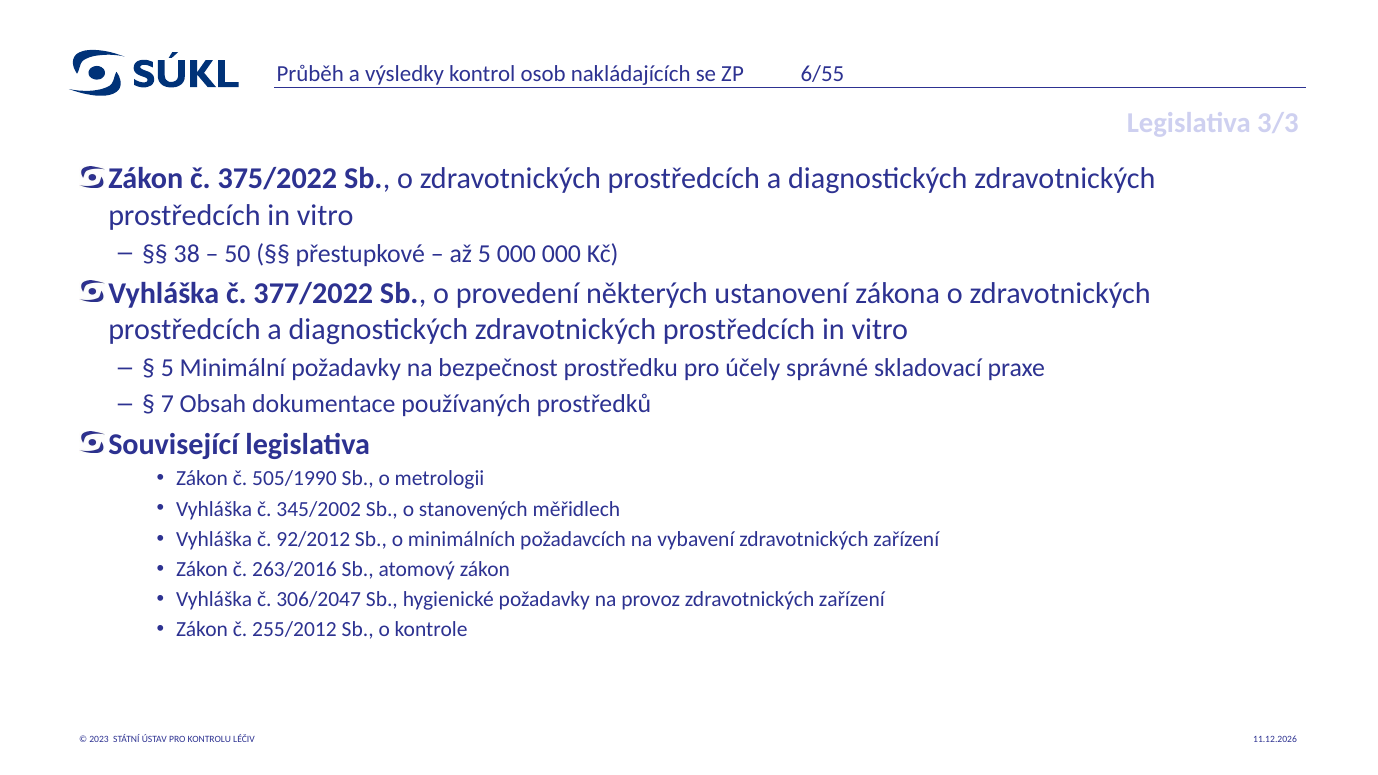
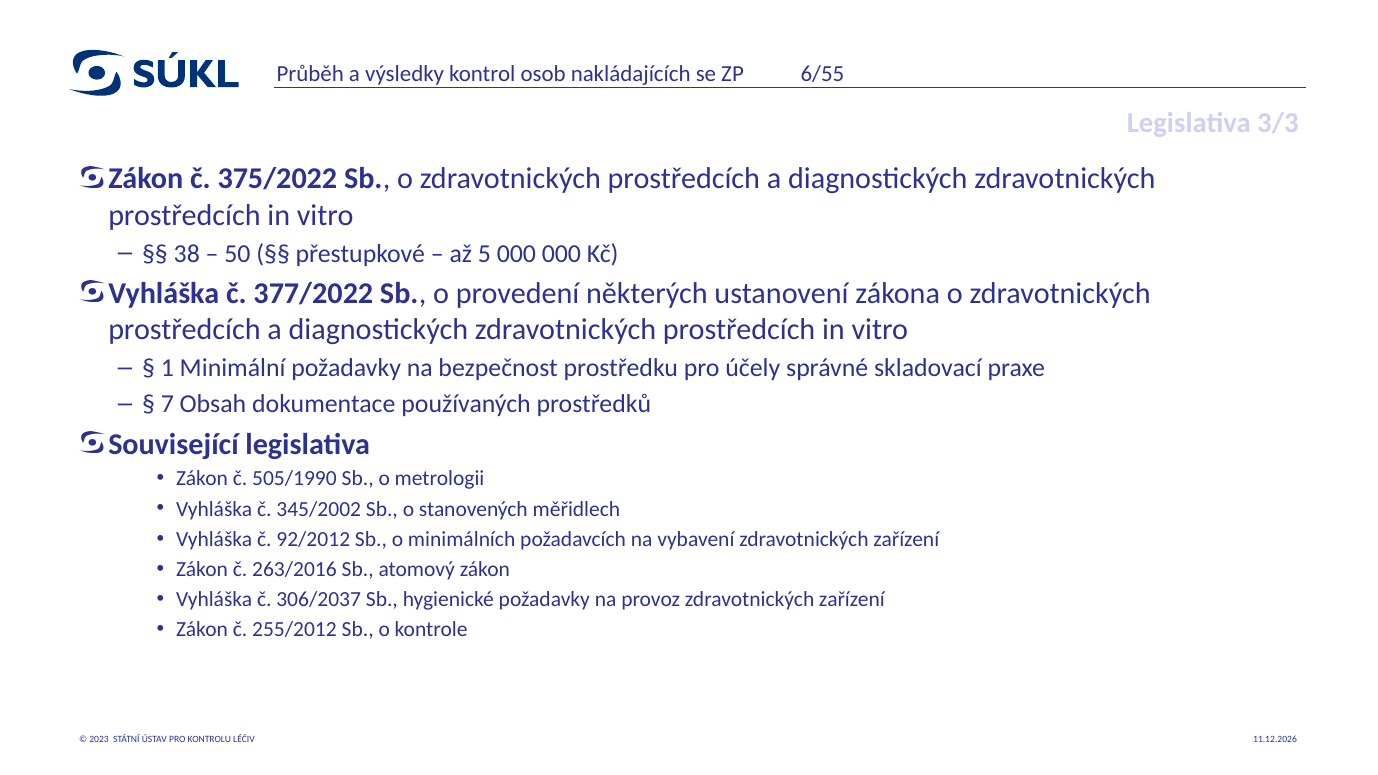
5 at (167, 368): 5 -> 1
306/2047: 306/2047 -> 306/2037
